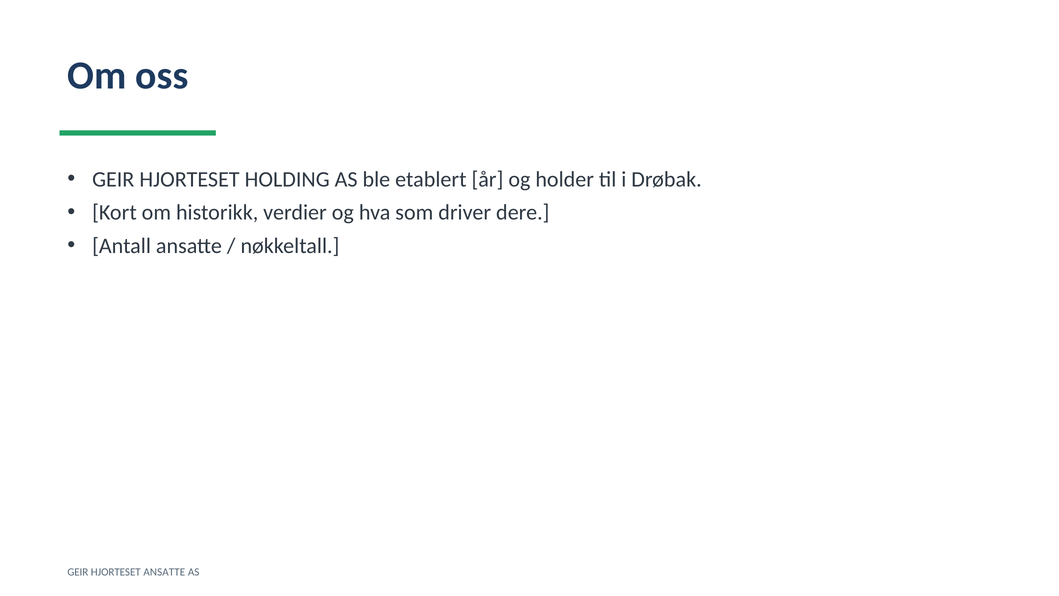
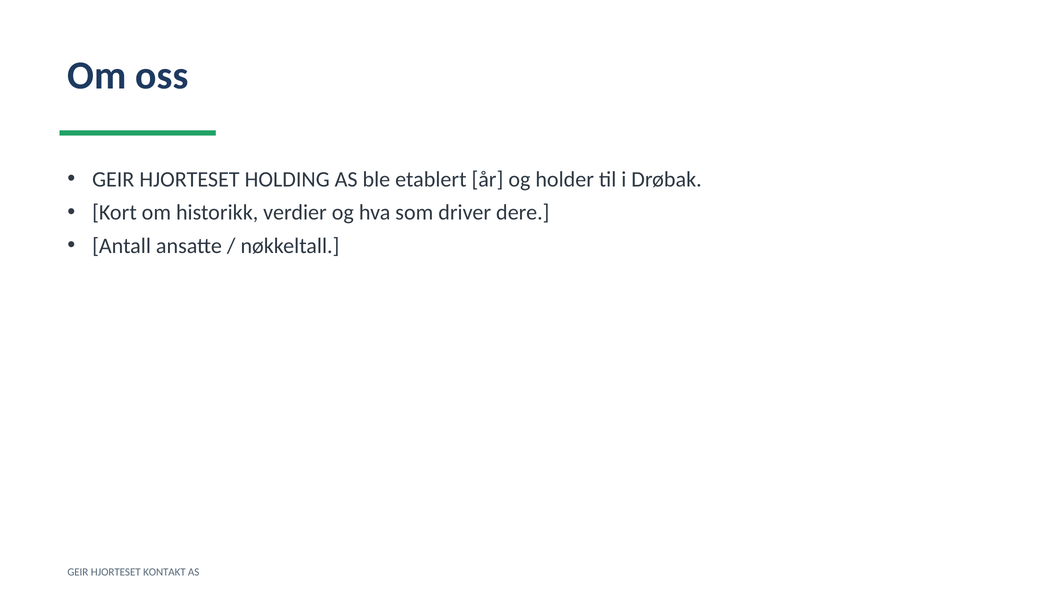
HJORTESET ANSATTE: ANSATTE -> KONTAKT
